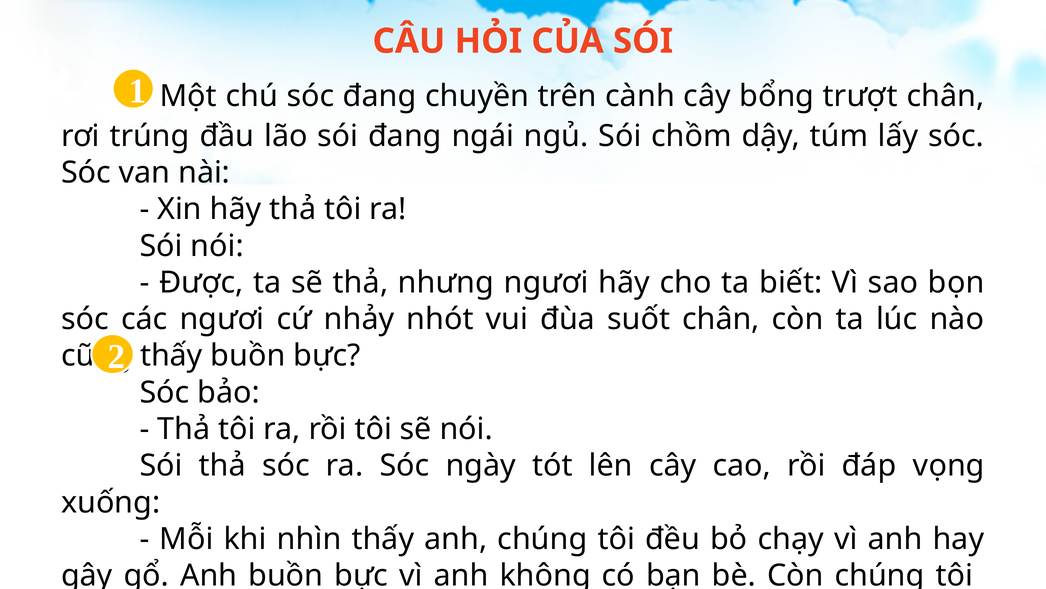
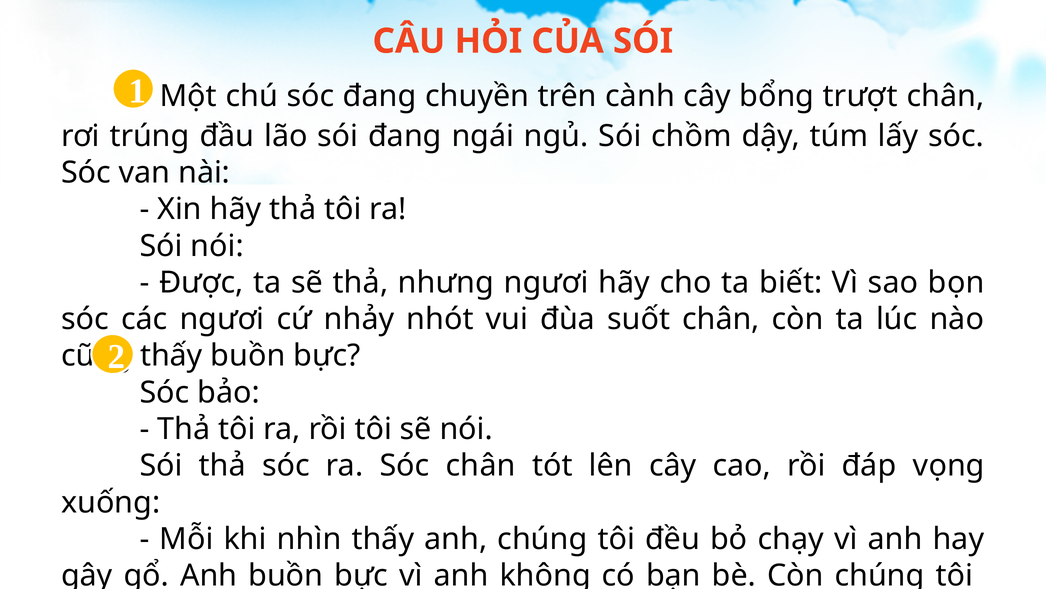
Sóc ngày: ngày -> chân
